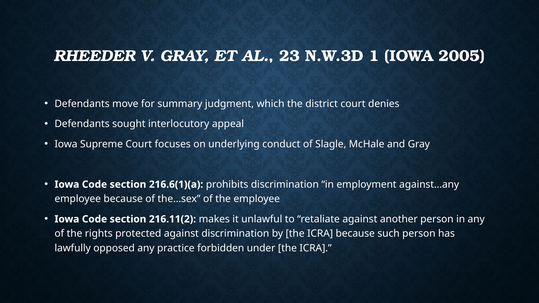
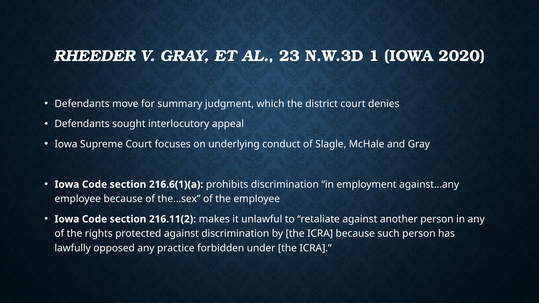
2005: 2005 -> 2020
